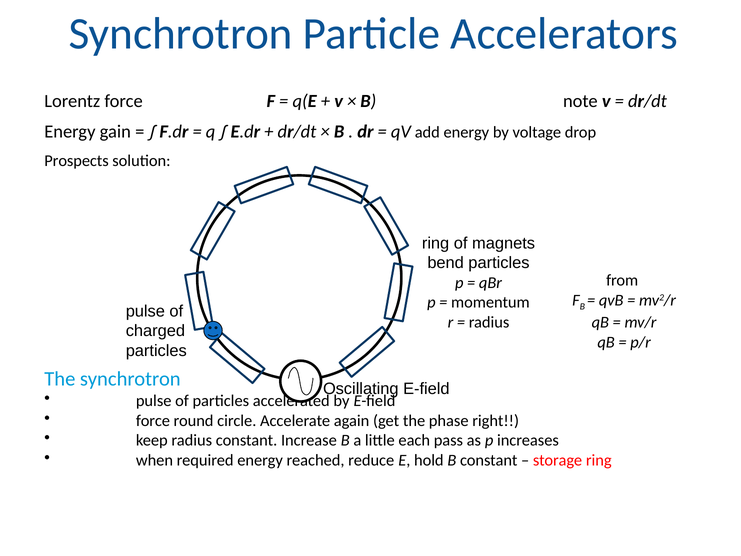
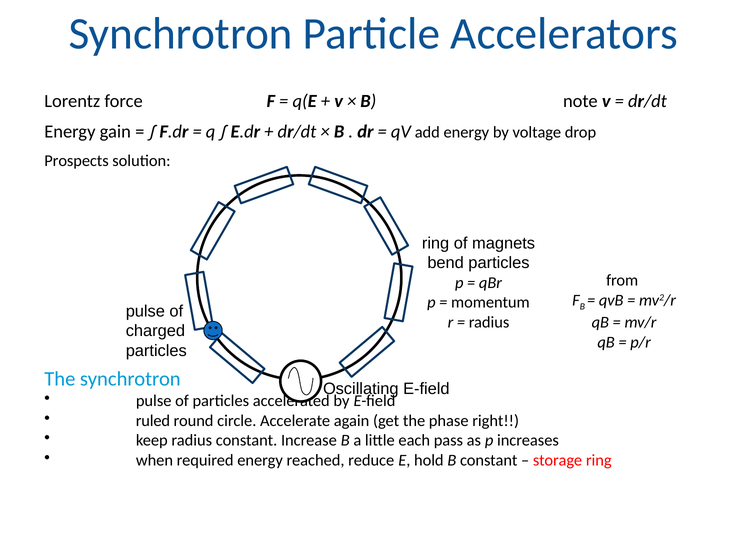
force at (153, 421): force -> ruled
